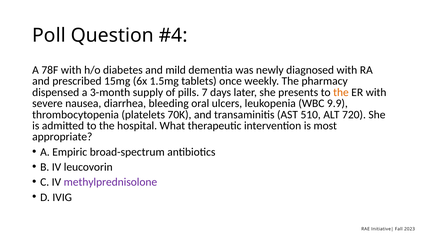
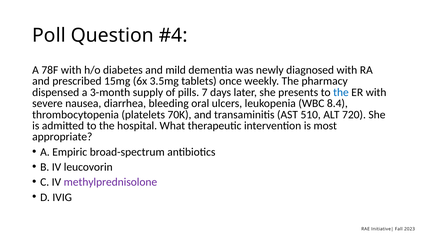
1.5mg: 1.5mg -> 3.5mg
the at (341, 92) colour: orange -> blue
9.9: 9.9 -> 8.4
